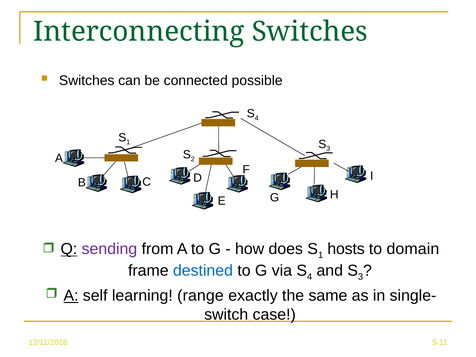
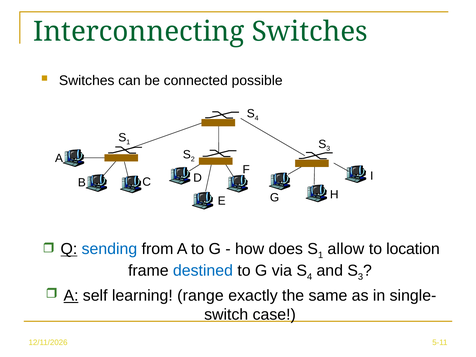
sending colour: purple -> blue
hosts: hosts -> allow
domain: domain -> location
